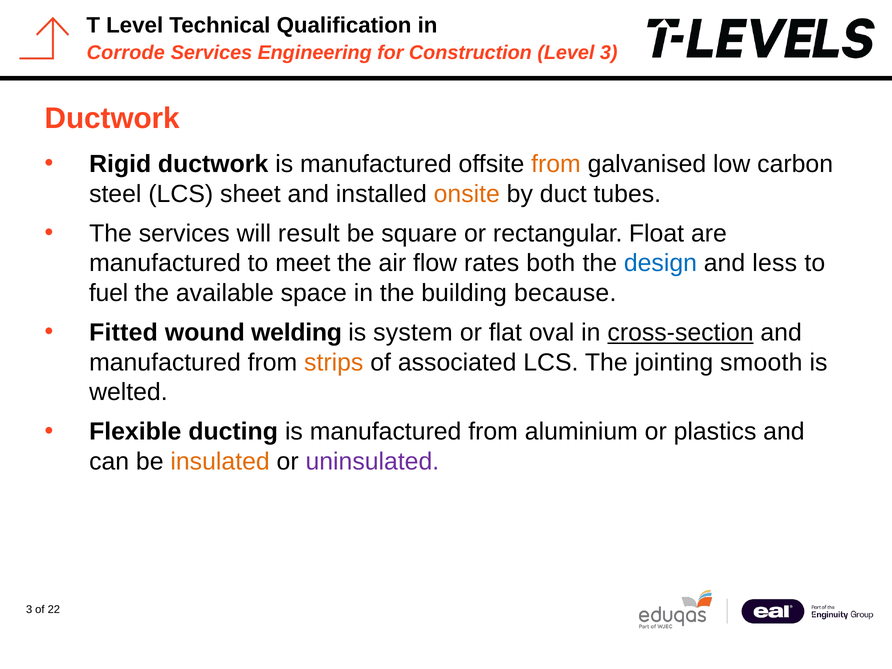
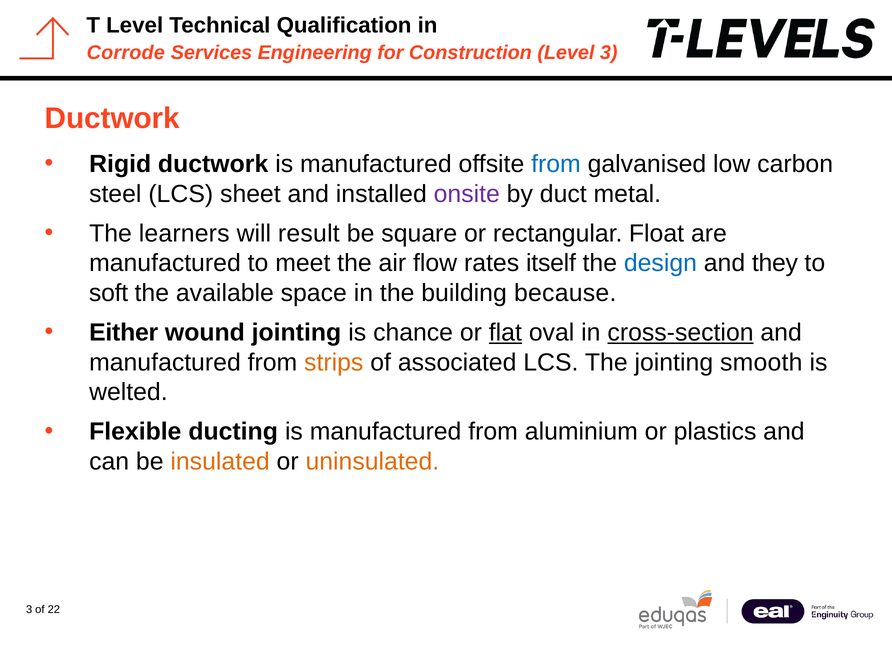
from at (556, 164) colour: orange -> blue
onsite colour: orange -> purple
tubes: tubes -> metal
The services: services -> learners
both: both -> itself
less: less -> they
fuel: fuel -> soft
Fitted: Fitted -> Either
wound welding: welding -> jointing
system: system -> chance
flat underline: none -> present
uninsulated colour: purple -> orange
